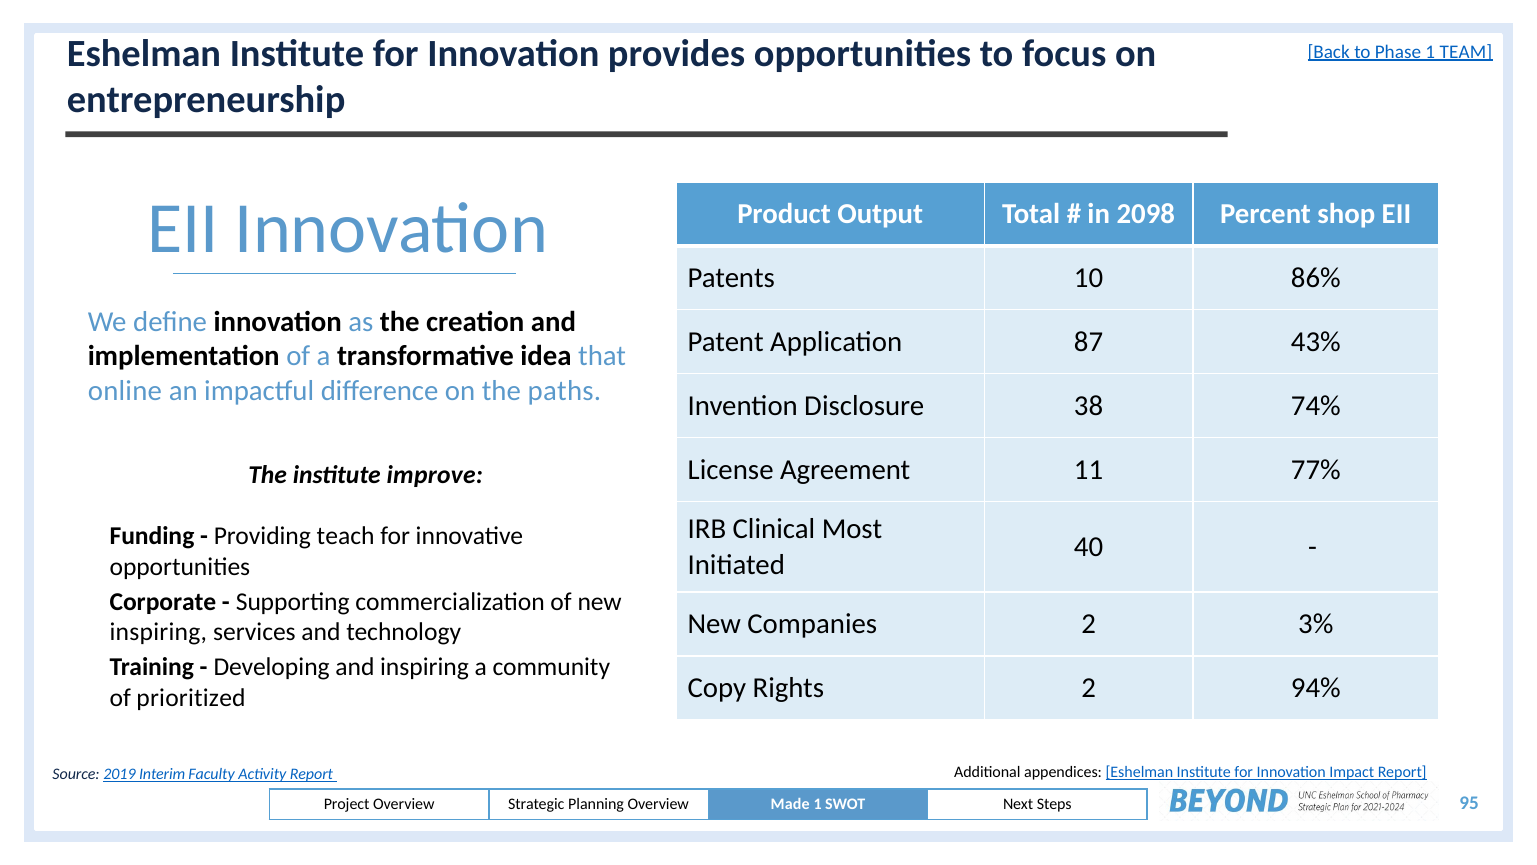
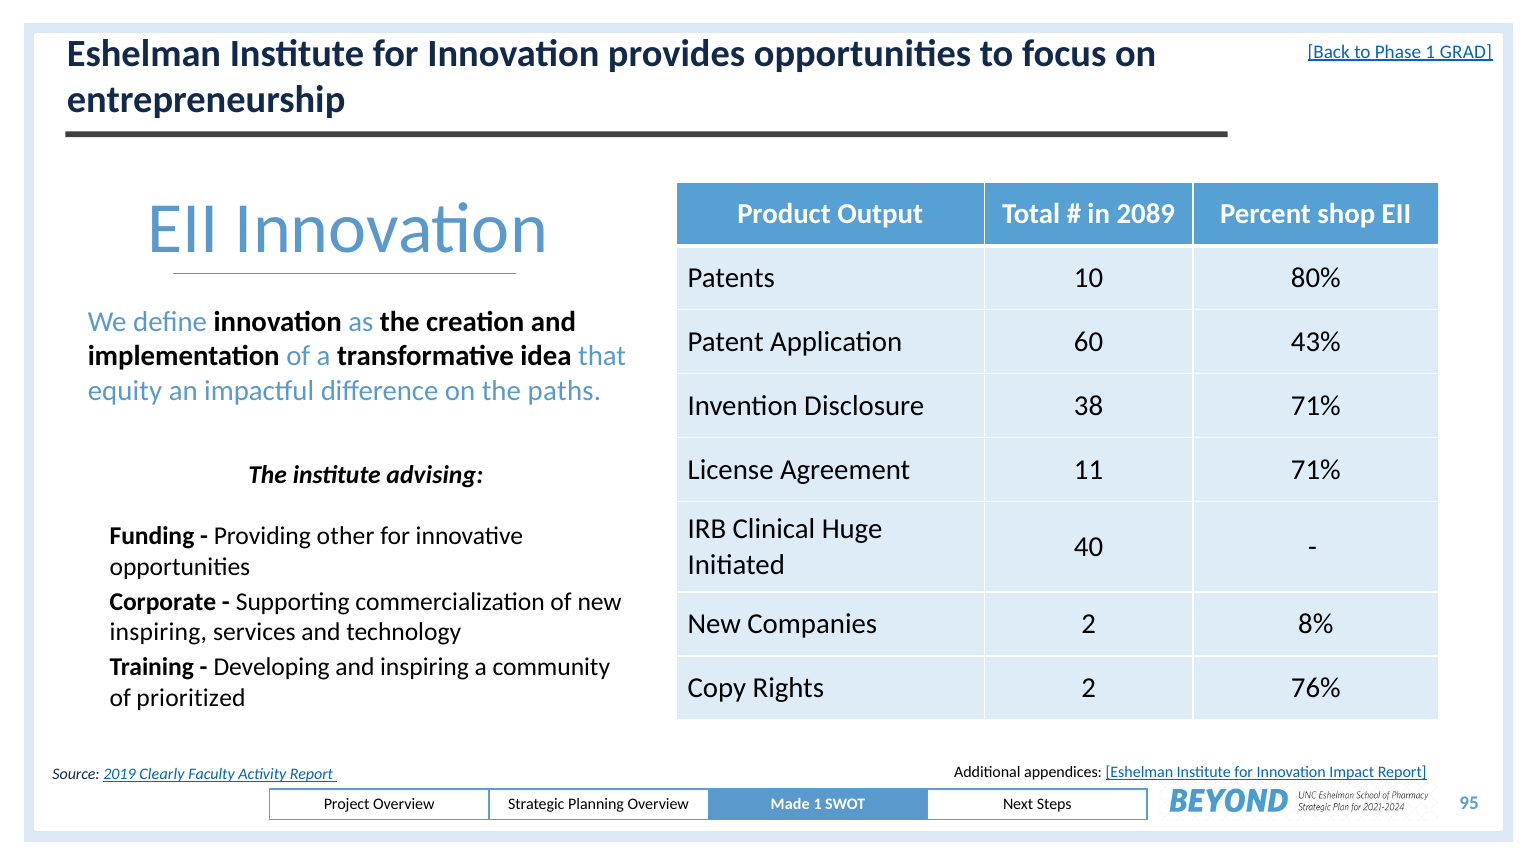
TEAM: TEAM -> GRAD
2098: 2098 -> 2089
86%: 86% -> 80%
87: 87 -> 60
online: online -> equity
38 74%: 74% -> 71%
11 77%: 77% -> 71%
improve: improve -> advising
Most: Most -> Huge
teach: teach -> other
3%: 3% -> 8%
94%: 94% -> 76%
Interim: Interim -> Clearly
